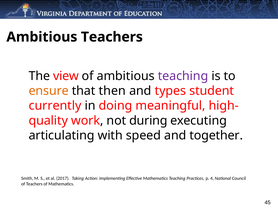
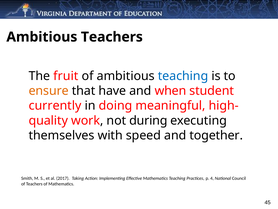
view: view -> fruit
teaching at (183, 76) colour: purple -> blue
then: then -> have
types: types -> when
articulating: articulating -> themselves
